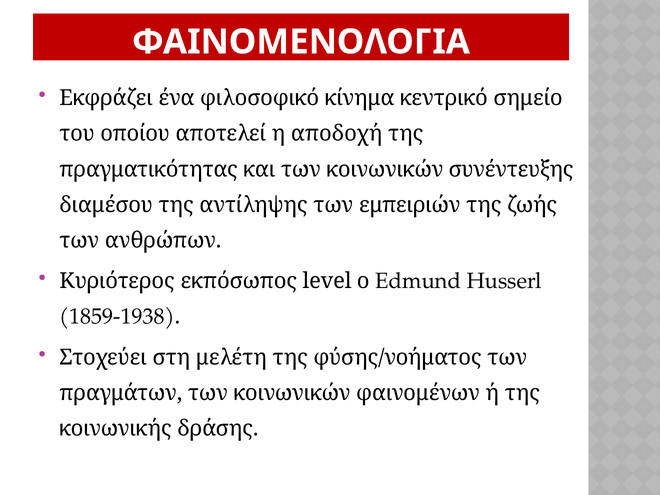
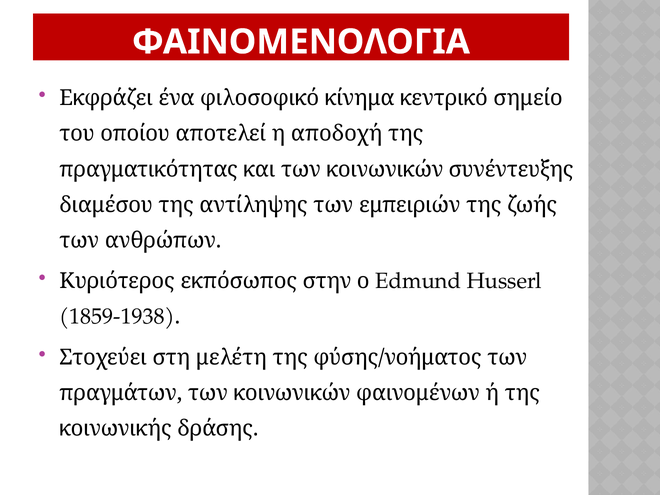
level: level -> στην
